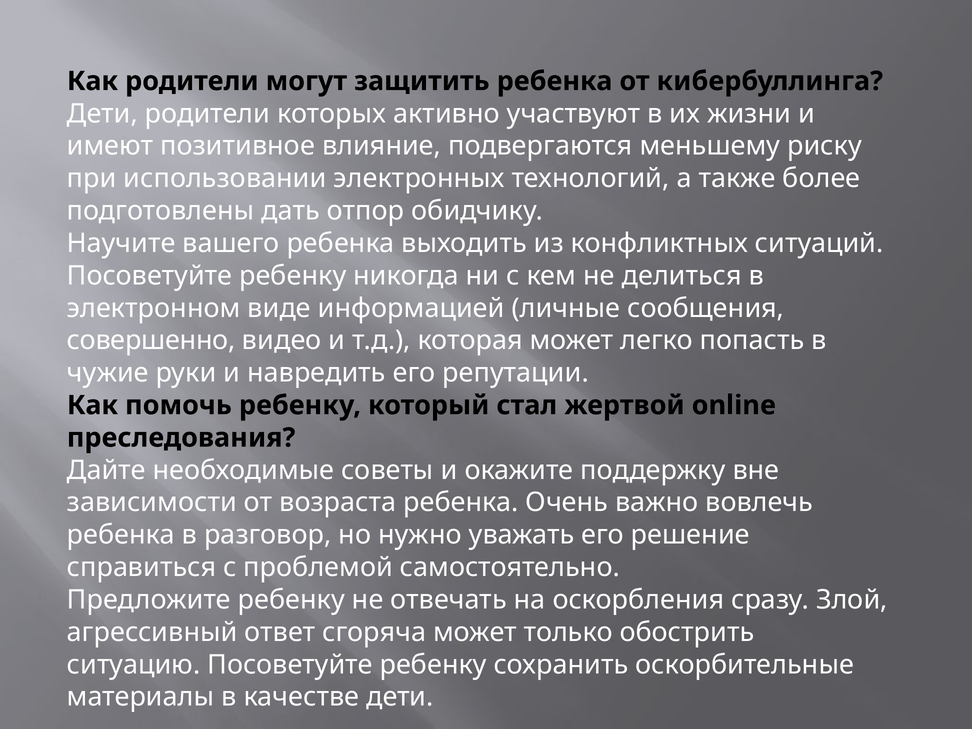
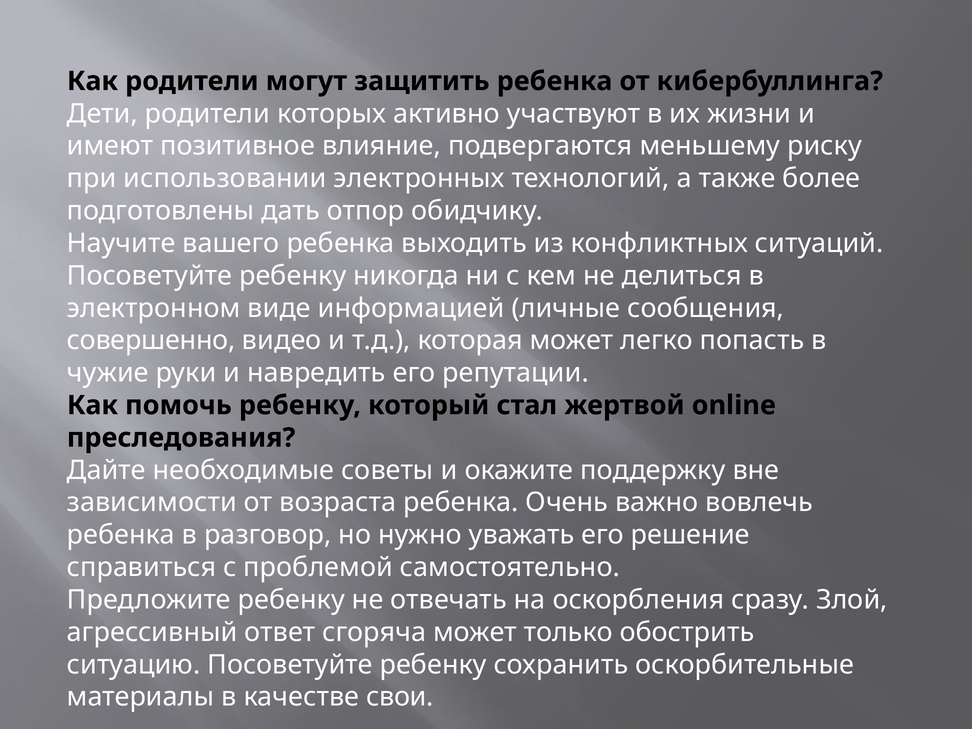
качестве дети: дети -> свои
